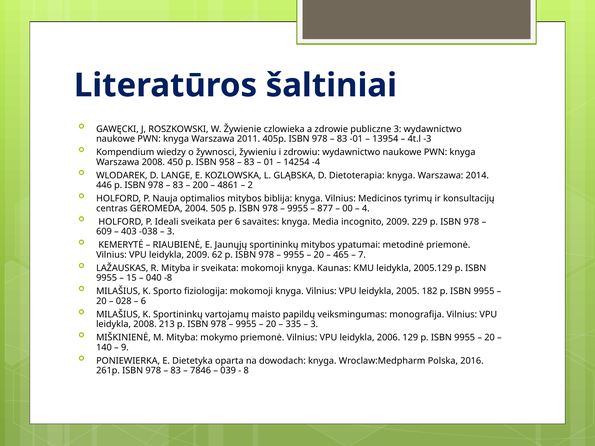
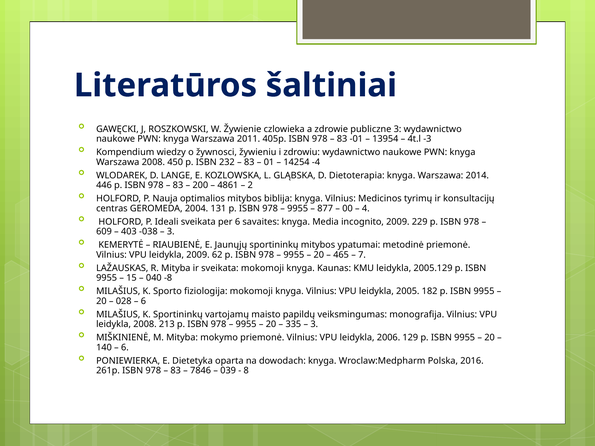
958: 958 -> 232
505: 505 -> 131
9 at (125, 348): 9 -> 6
